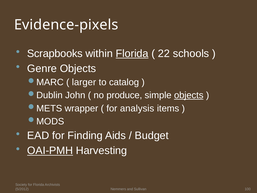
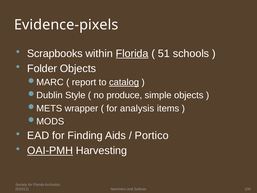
22: 22 -> 51
Genre: Genre -> Folder
larger: larger -> report
catalog underline: none -> present
John: John -> Style
objects at (189, 95) underline: present -> none
Budget: Budget -> Portico
